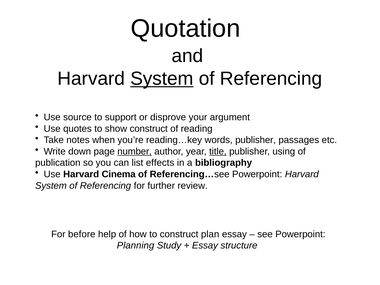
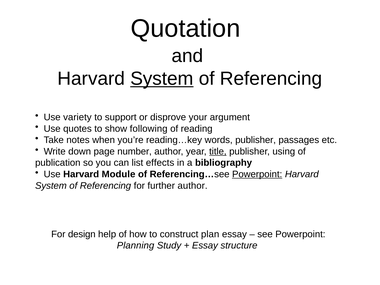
source: source -> variety
show construct: construct -> following
number underline: present -> none
Cinema: Cinema -> Module
Powerpoint at (257, 174) underline: none -> present
further review: review -> author
before: before -> design
